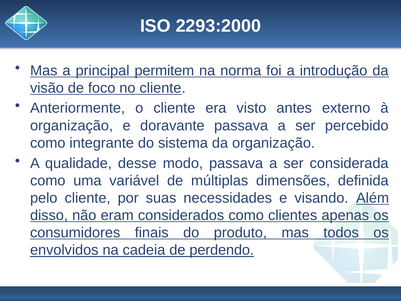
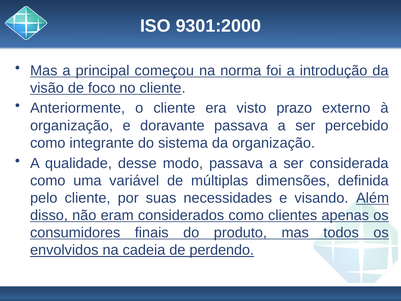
2293:2000: 2293:2000 -> 9301:2000
permitem: permitem -> começou
antes: antes -> prazo
